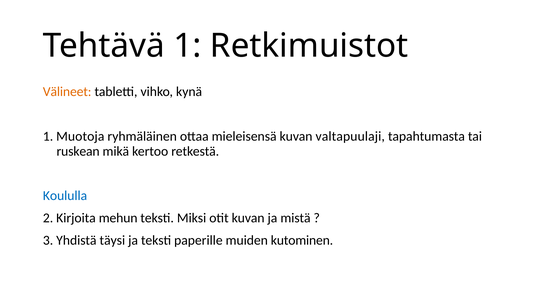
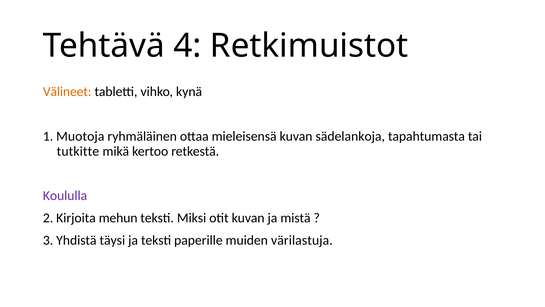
Tehtävä 1: 1 -> 4
valtapuulaji: valtapuulaji -> sädelankoja
ruskean: ruskean -> tutkitte
Koululla colour: blue -> purple
kutominen: kutominen -> värilastuja
